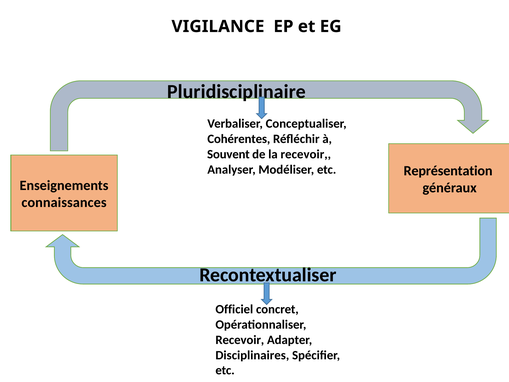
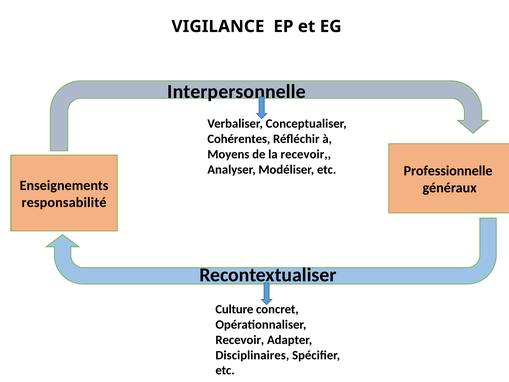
Pluridisciplinaire: Pluridisciplinaire -> Interpersonnelle
Souvent: Souvent -> Moyens
Représentation: Représentation -> Professionnelle
connaissances: connaissances -> responsabilité
Officiel: Officiel -> Culture
